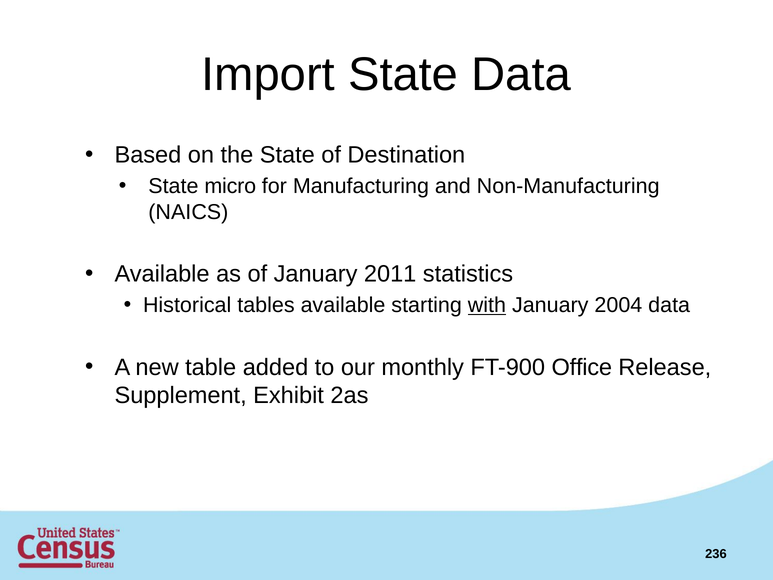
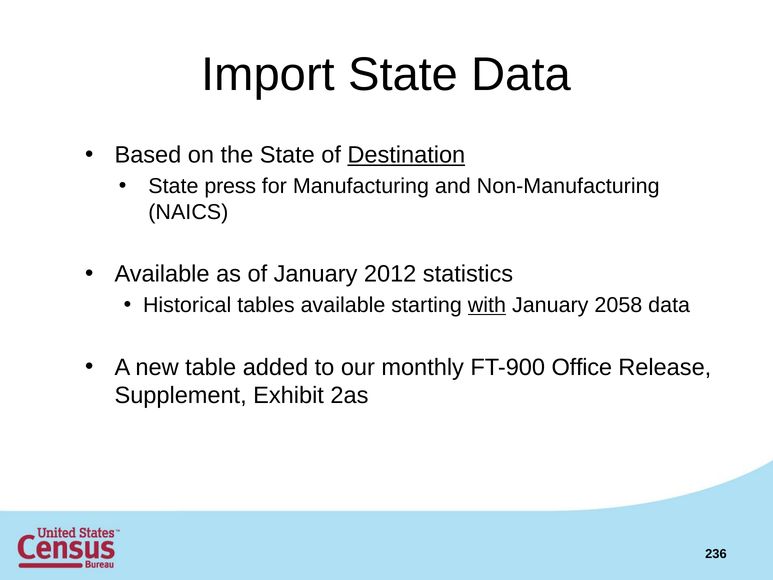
Destination underline: none -> present
micro: micro -> press
2011: 2011 -> 2012
2004: 2004 -> 2058
